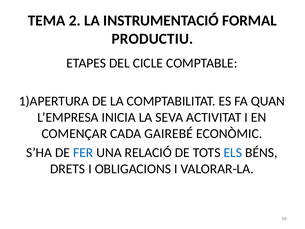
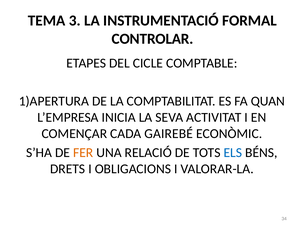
2: 2 -> 3
PRODUCTIU: PRODUCTIU -> CONTROLAR
FER colour: blue -> orange
